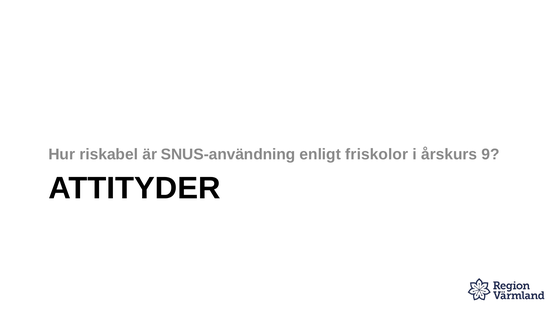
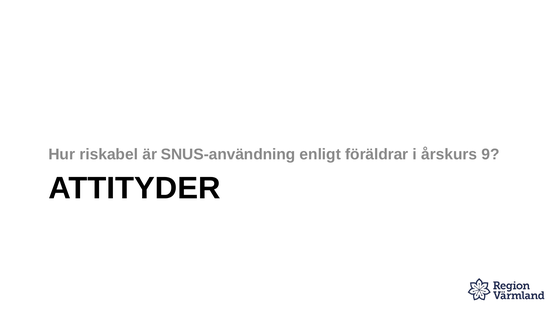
friskolor: friskolor -> föräldrar
